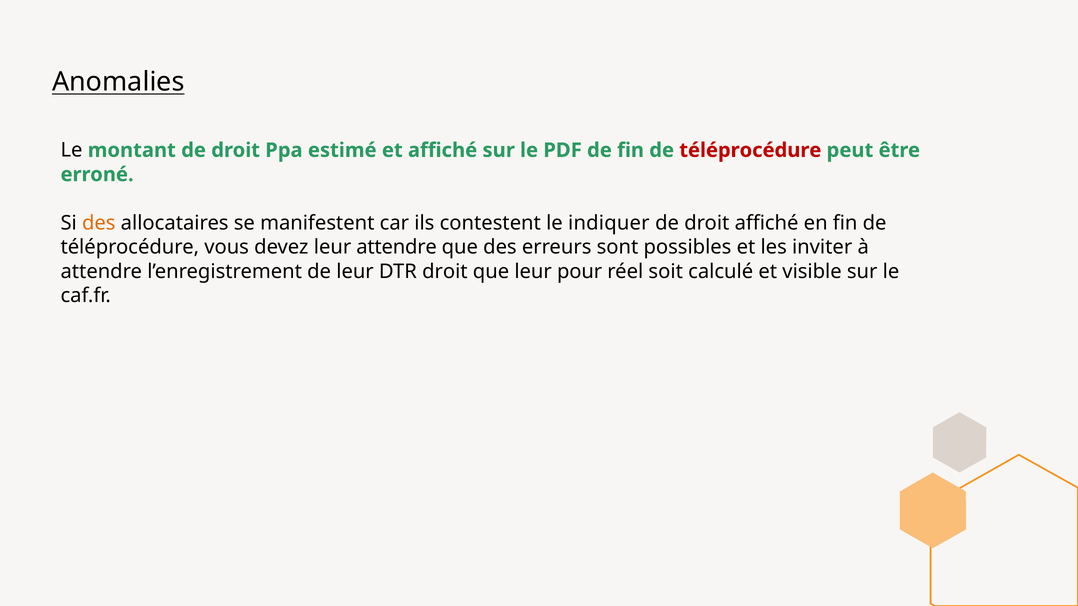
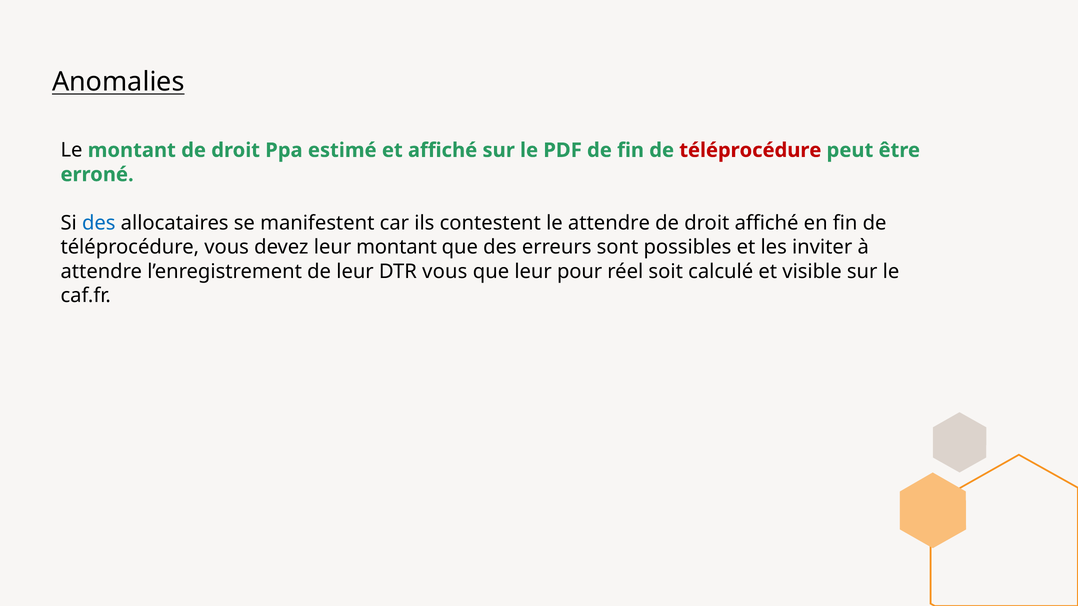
des at (99, 223) colour: orange -> blue
le indiquer: indiquer -> attendre
leur attendre: attendre -> montant
DTR droit: droit -> vous
